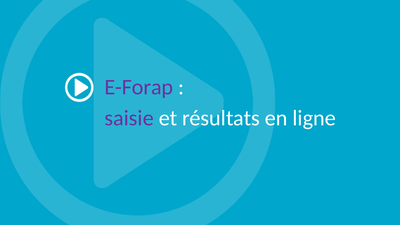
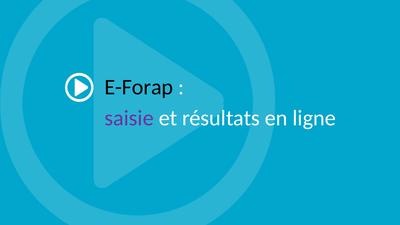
E-Forap colour: purple -> black
